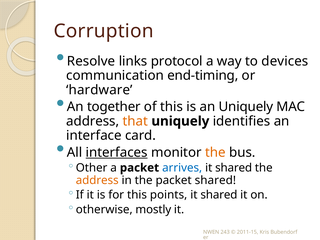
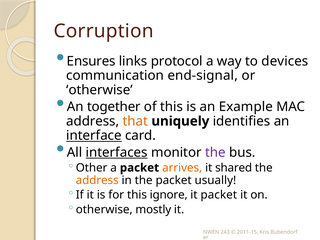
Resolve: Resolve -> Ensures
end-timing: end-timing -> end-signal
hardware at (99, 90): hardware -> otherwise
an Uniquely: Uniquely -> Example
interface underline: none -> present
the at (215, 152) colour: orange -> purple
arrives colour: blue -> orange
packet shared: shared -> usually
points: points -> ignore
shared at (219, 195): shared -> packet
